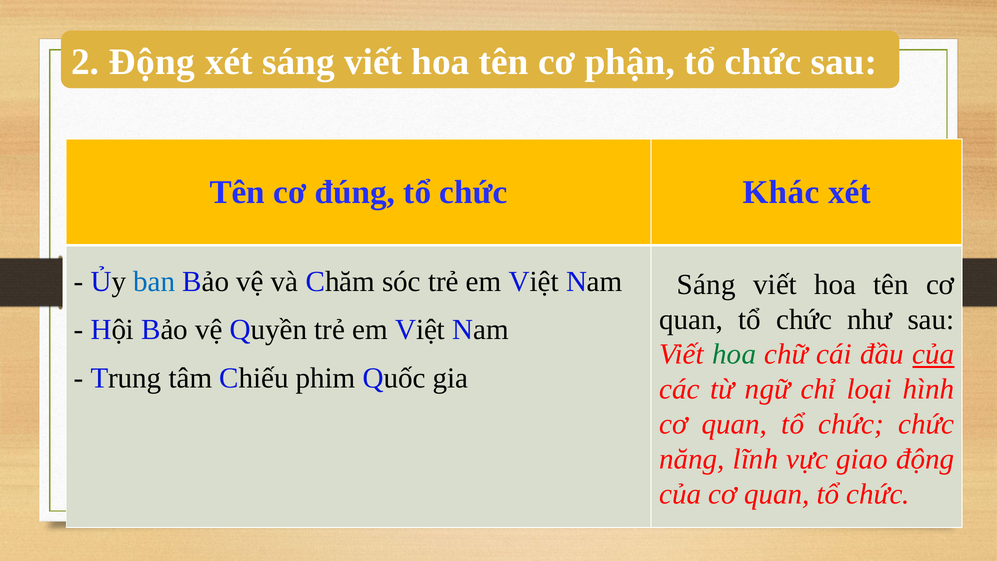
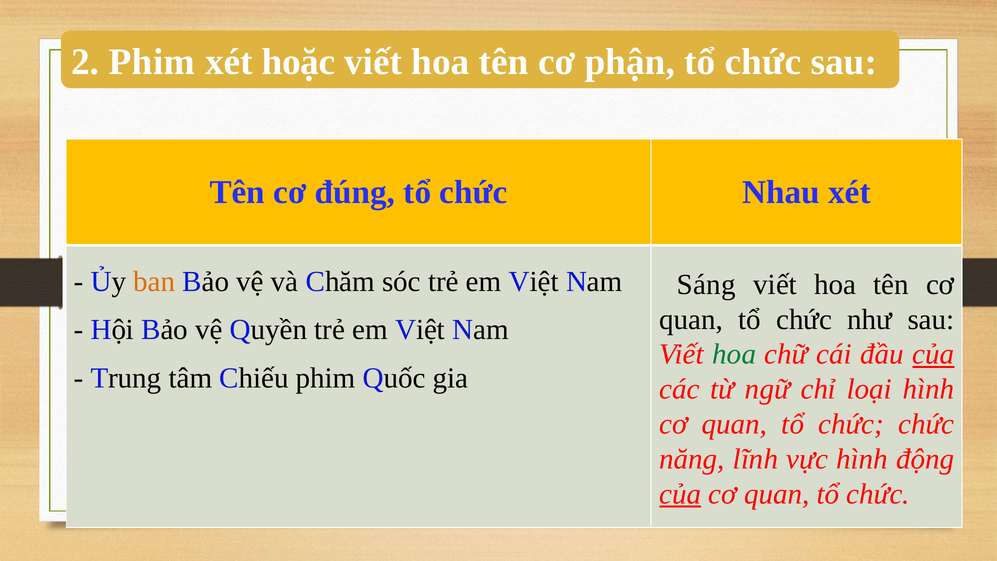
2 Động: Động -> Phim
xét sáng: sáng -> hoặc
Khác: Khác -> Nhau
ban colour: blue -> orange
vực giao: giao -> hình
của at (680, 494) underline: none -> present
